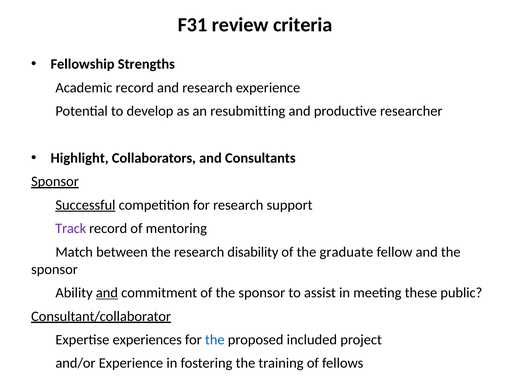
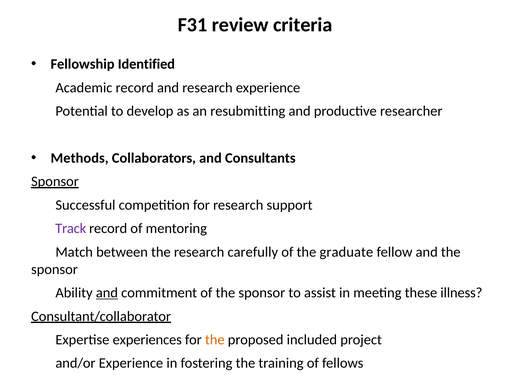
Strengths: Strengths -> Identified
Highlight: Highlight -> Methods
Successful underline: present -> none
disability: disability -> carefully
public: public -> illness
the at (215, 340) colour: blue -> orange
